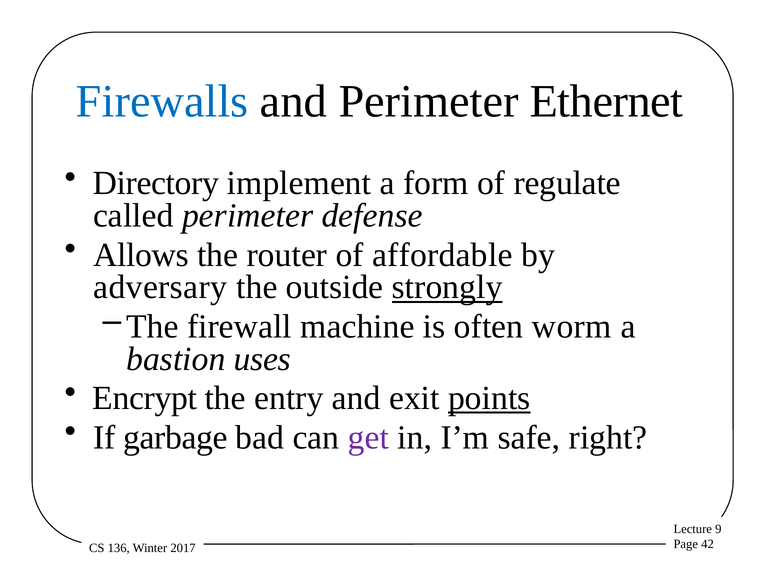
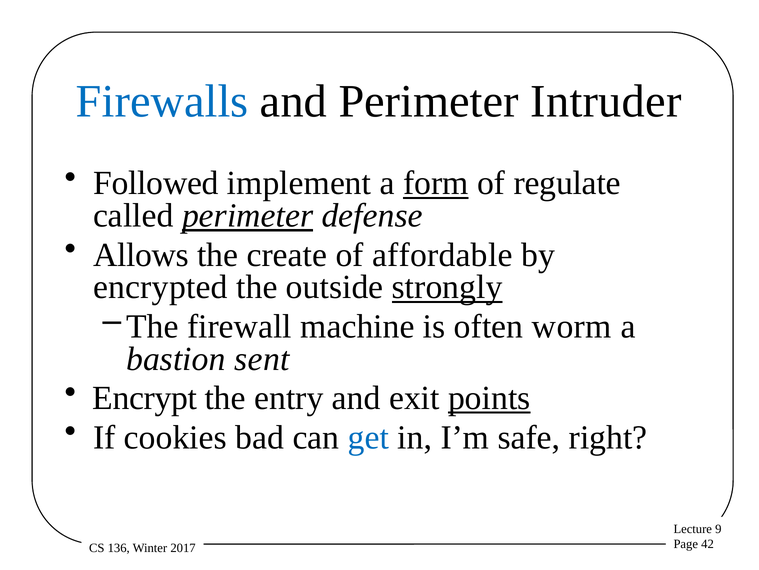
Ethernet: Ethernet -> Intruder
Directory: Directory -> Followed
form underline: none -> present
perimeter at (248, 215) underline: none -> present
router: router -> create
adversary: adversary -> encrypted
uses: uses -> sent
garbage: garbage -> cookies
get colour: purple -> blue
